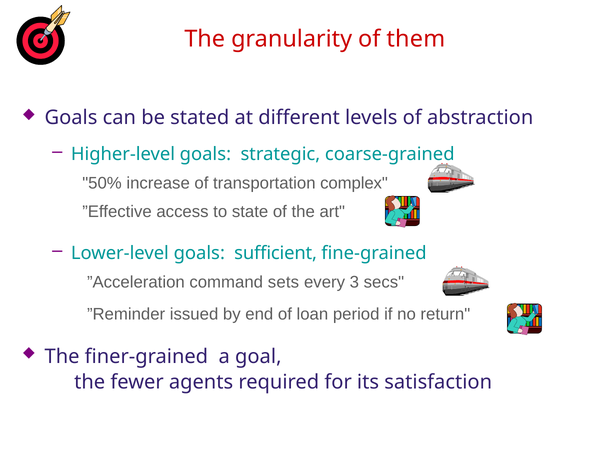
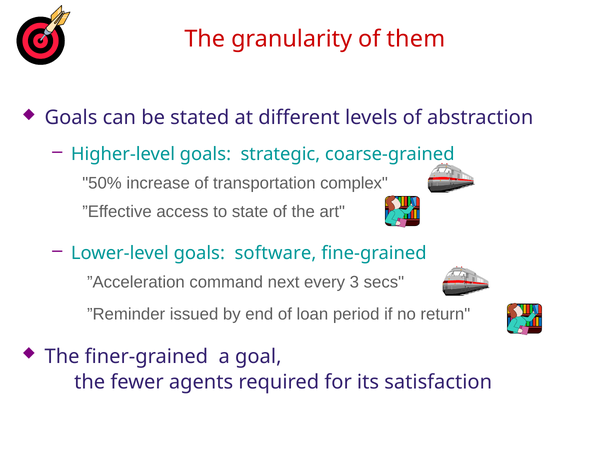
sufficient: sufficient -> software
sets: sets -> next
